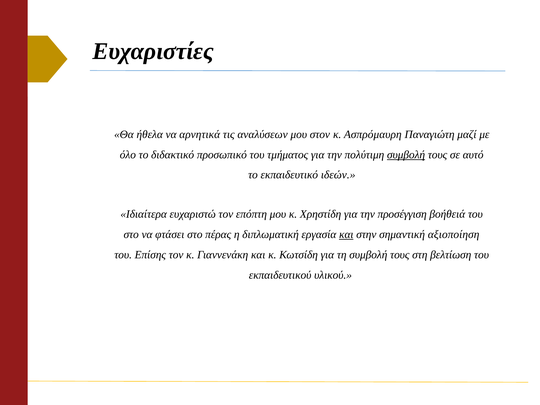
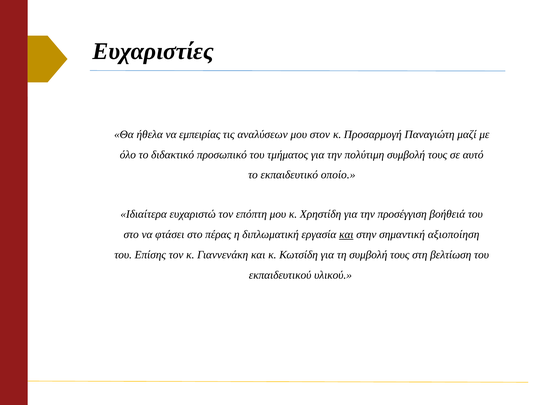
αρνητικά: αρνητικά -> εμπειρίας
Ασπρόμαυρη: Ασπρόμαυρη -> Προσαρμογή
συμβολή at (406, 155) underline: present -> none
ιδεών: ιδεών -> οποίο
